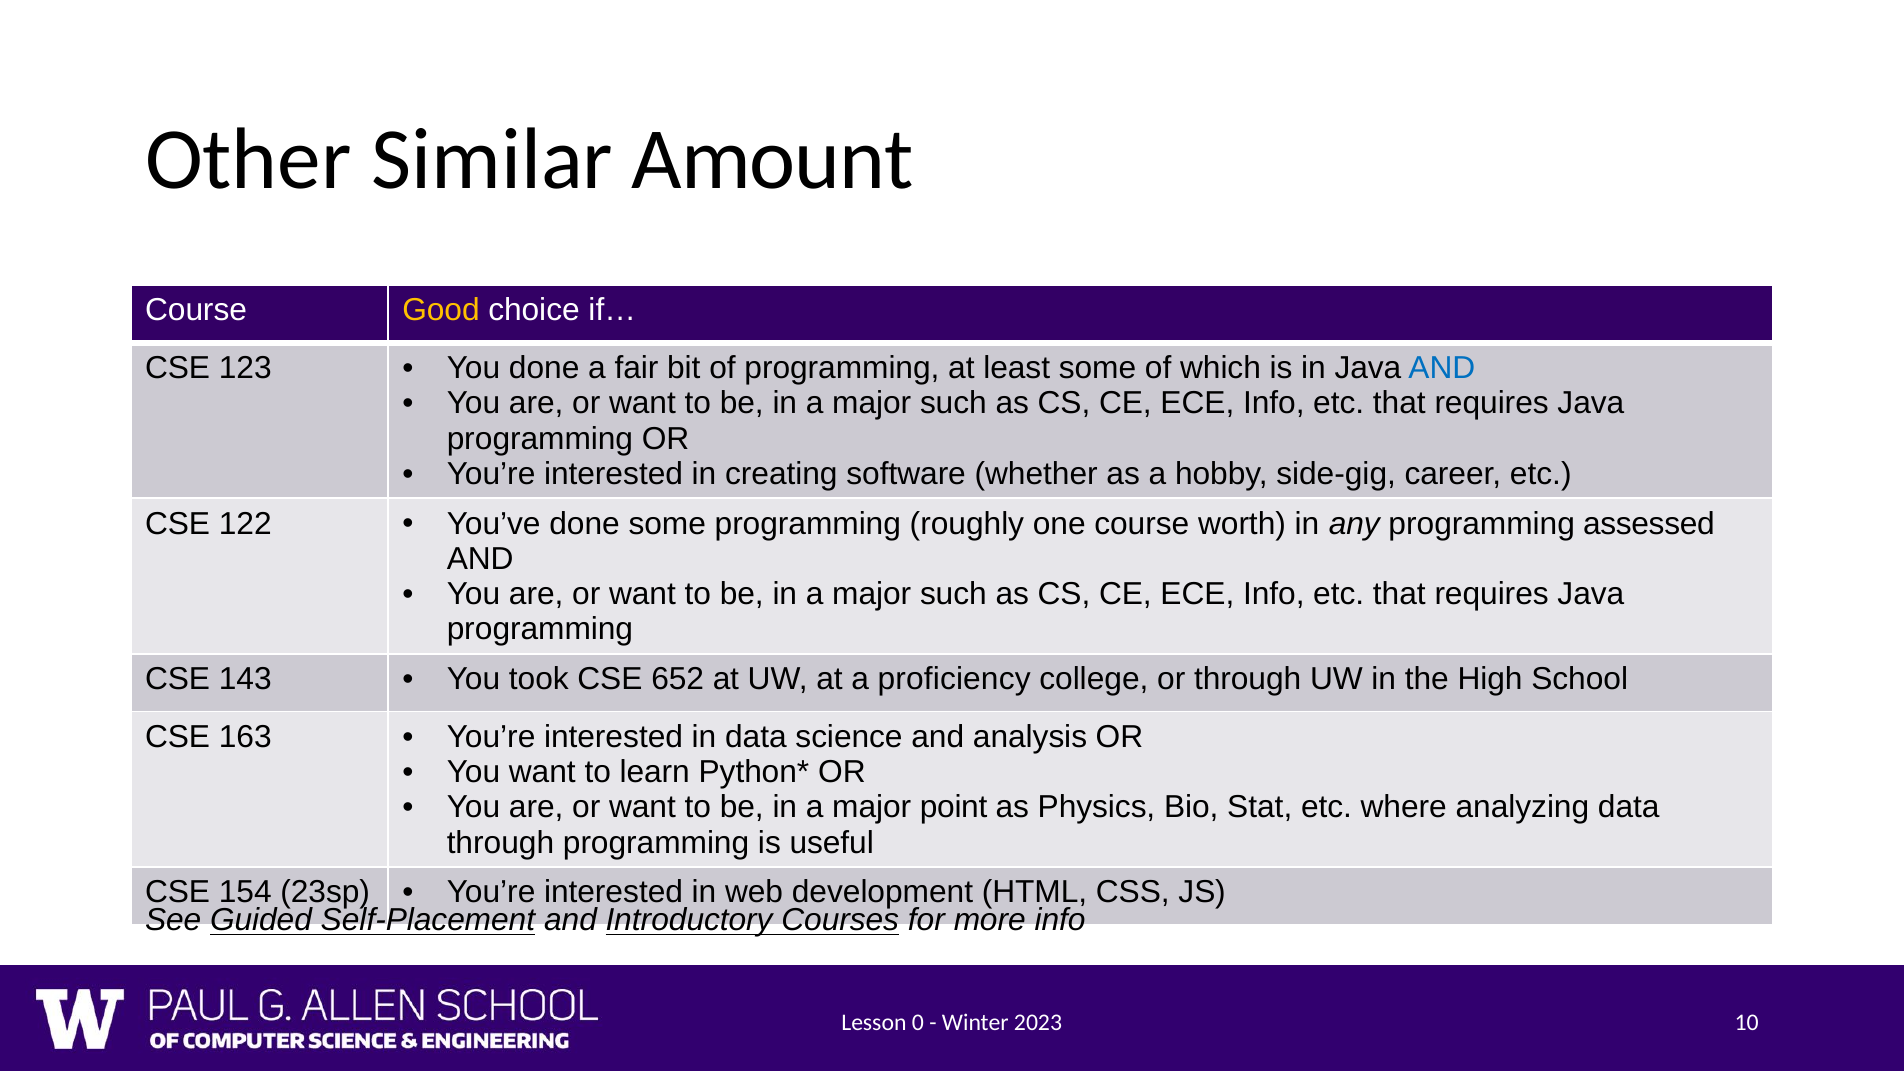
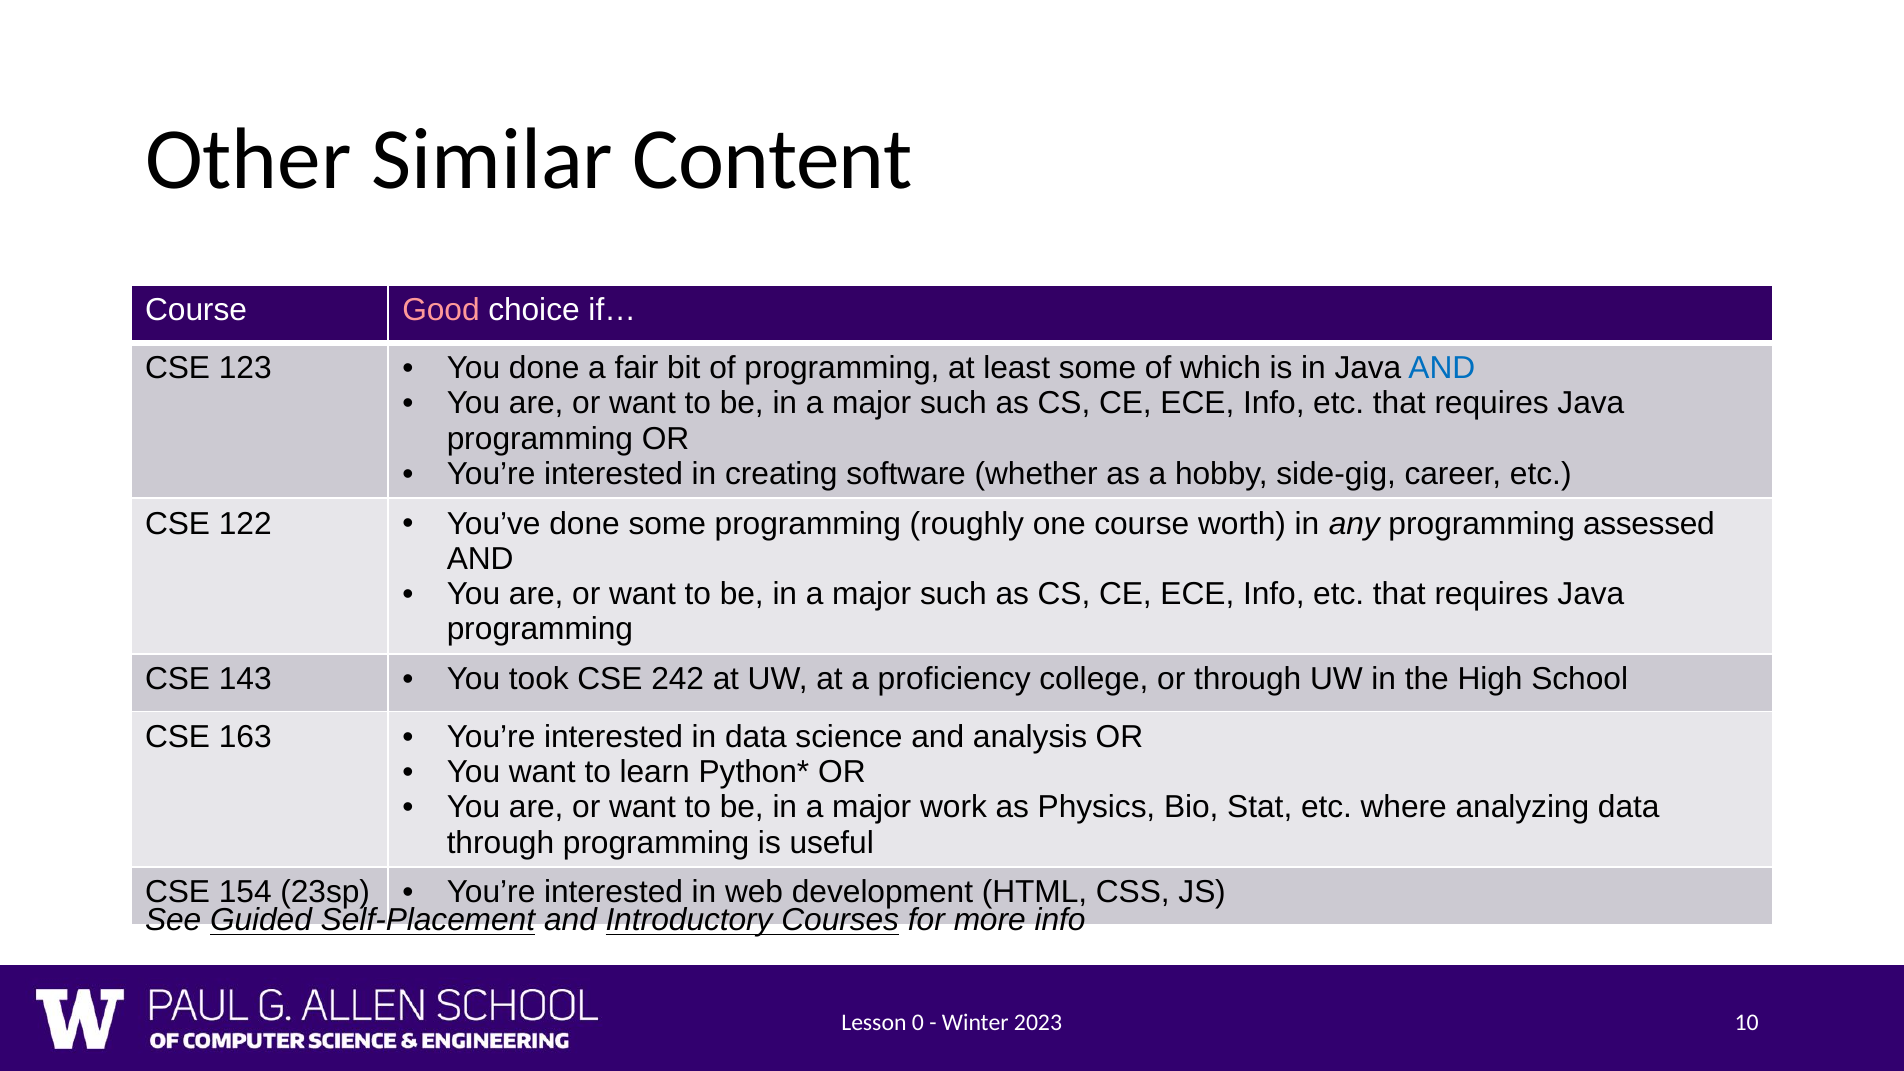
Amount: Amount -> Content
Good colour: yellow -> pink
652: 652 -> 242
point: point -> work
